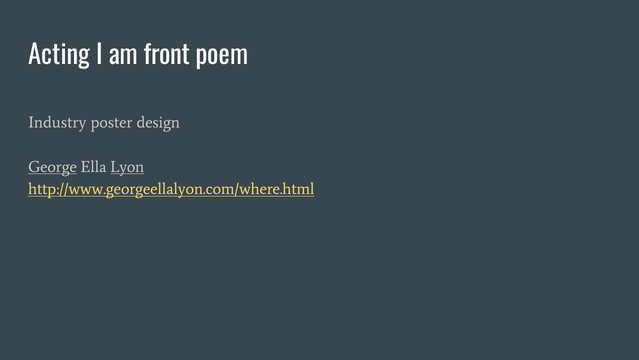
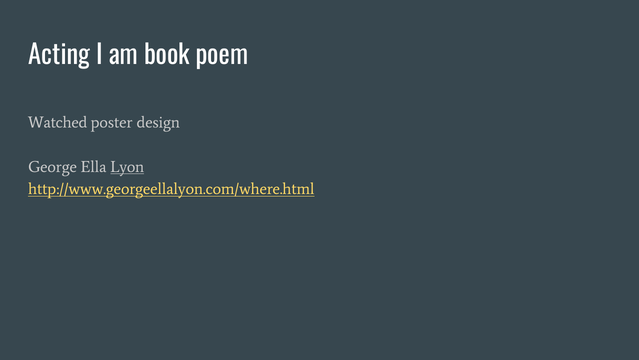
front: front -> book
Industry: Industry -> Watched
George underline: present -> none
